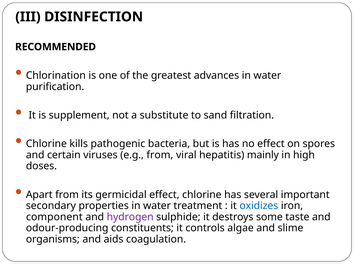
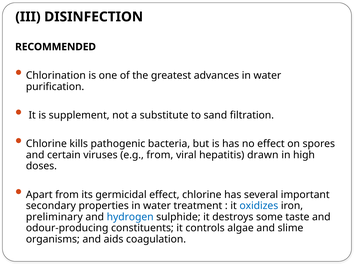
mainly: mainly -> drawn
component: component -> preliminary
hydrogen colour: purple -> blue
